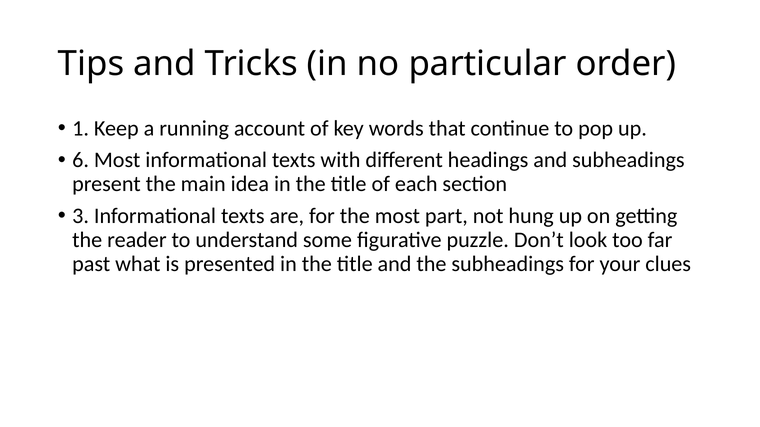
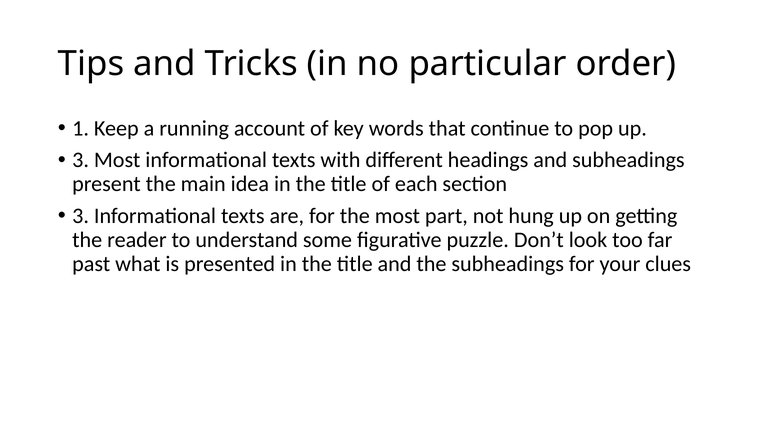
6 at (81, 160): 6 -> 3
